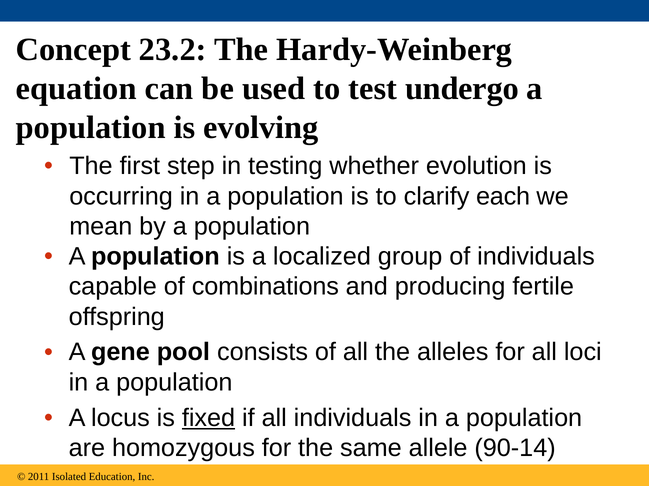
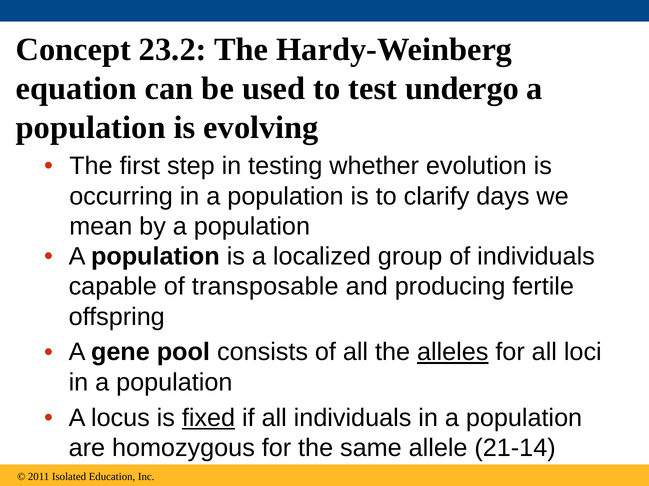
each: each -> days
combinations: combinations -> transposable
alleles underline: none -> present
90-14: 90-14 -> 21-14
